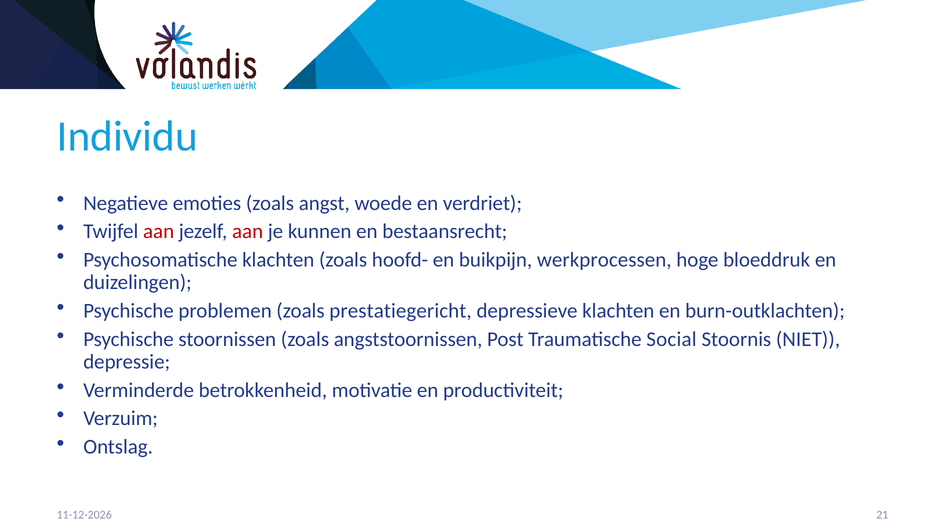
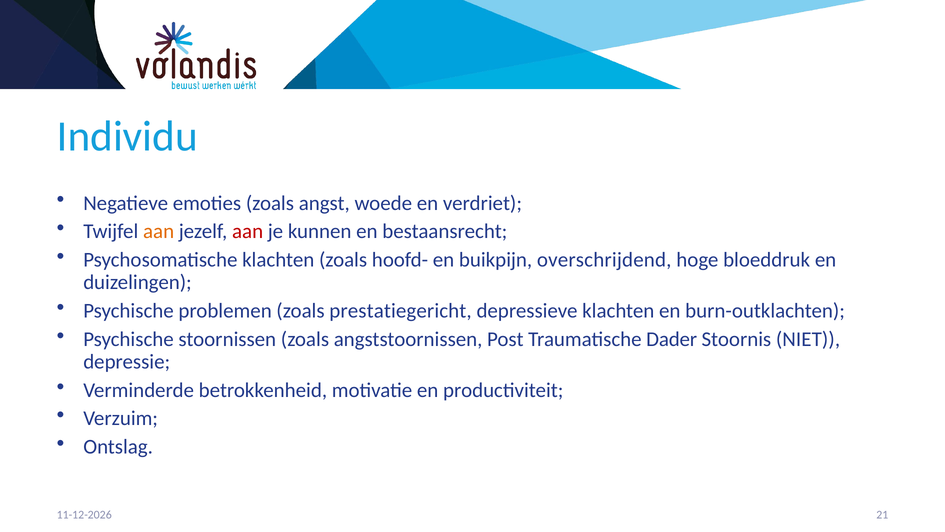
aan at (159, 231) colour: red -> orange
werkprocessen: werkprocessen -> overschrijdend
Social: Social -> Dader
